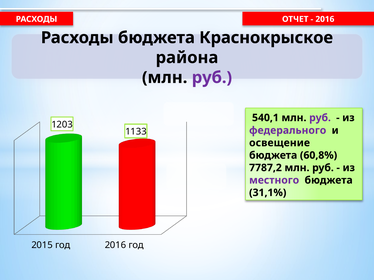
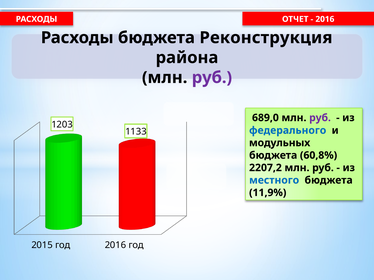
Краснокрыское: Краснокрыское -> Реконструкция
540,1: 540,1 -> 689,0
федерального colour: purple -> blue
освещение: освещение -> модульных
7787,2: 7787,2 -> 2207,2
местного colour: purple -> blue
31,1%: 31,1% -> 11,9%
